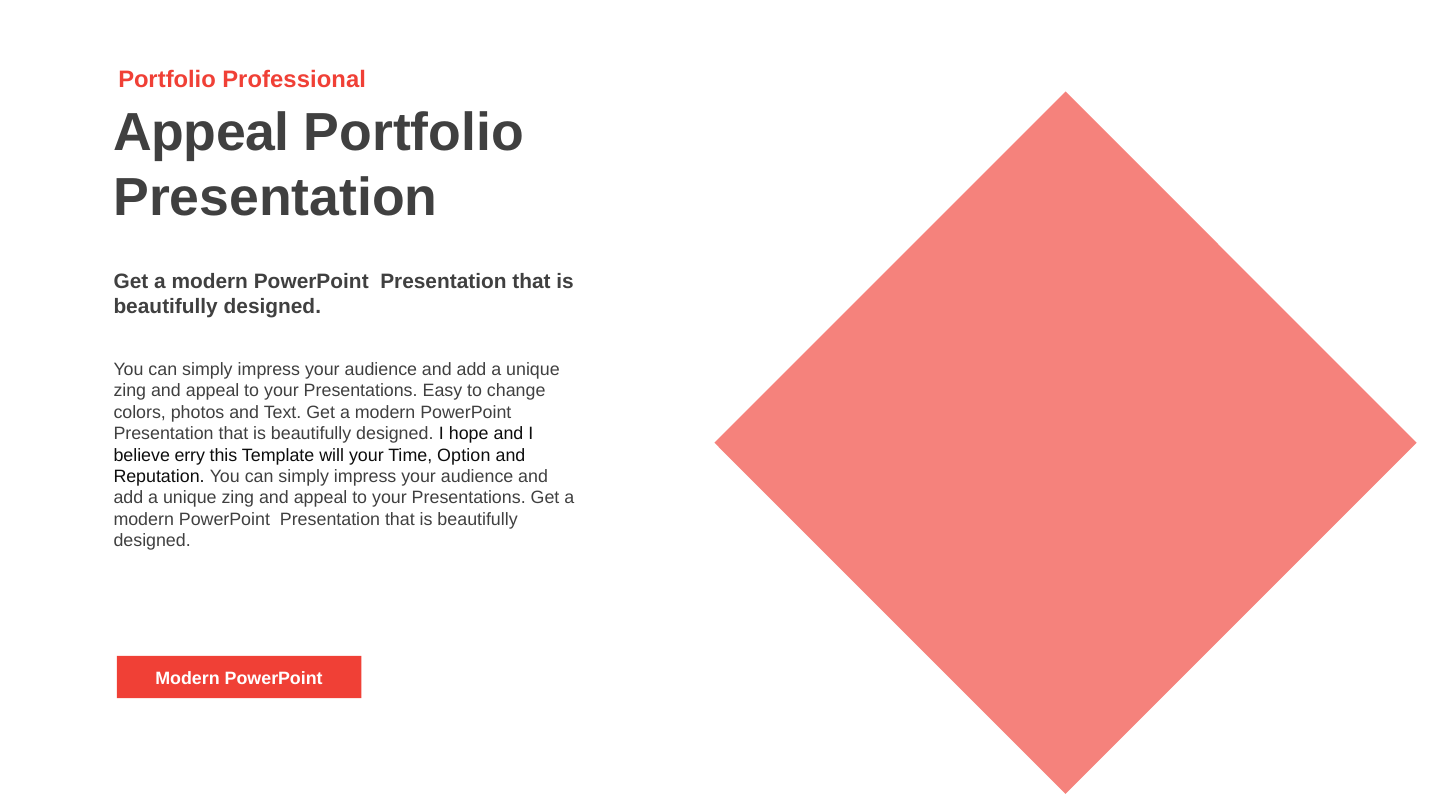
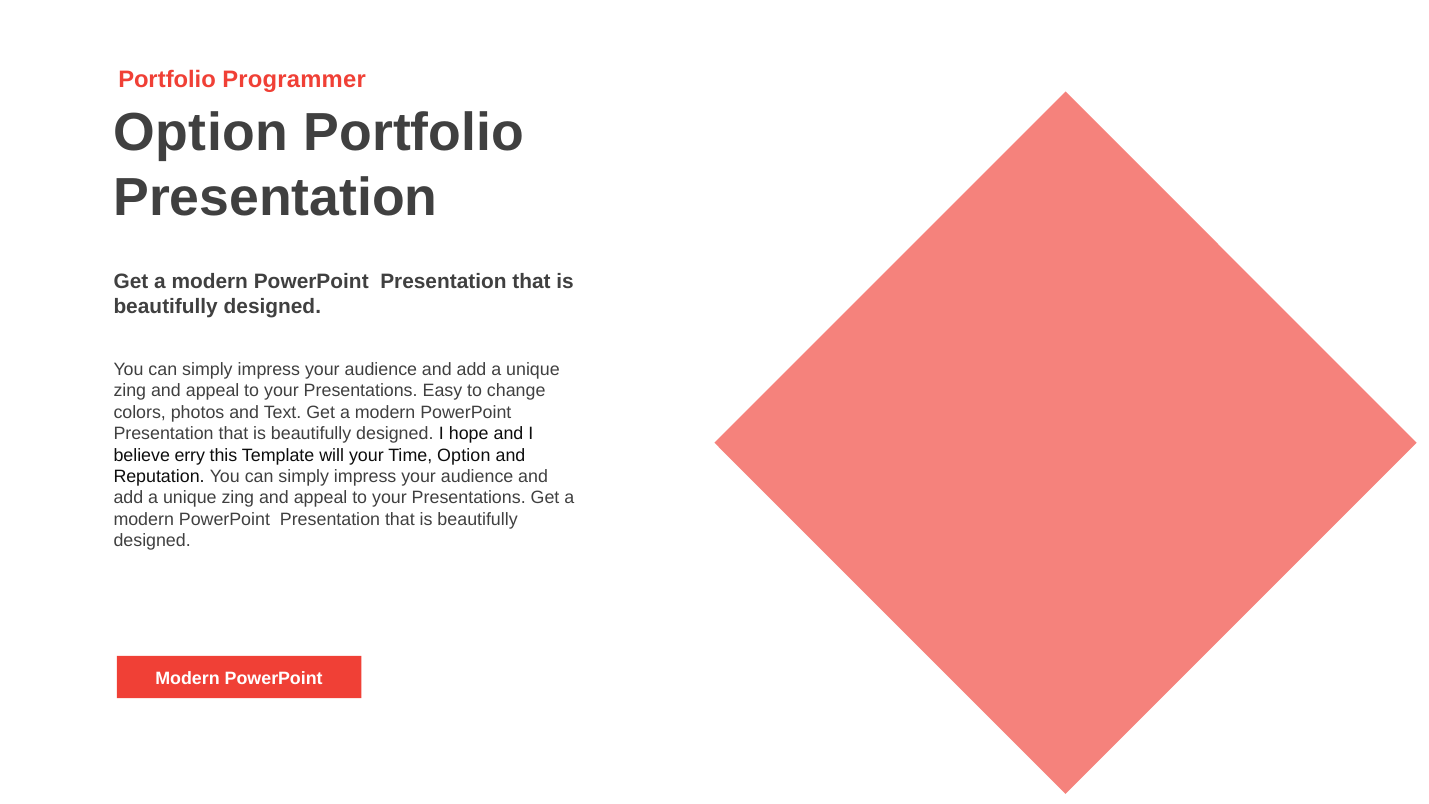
Professional: Professional -> Programmer
Appeal at (201, 133): Appeal -> Option
